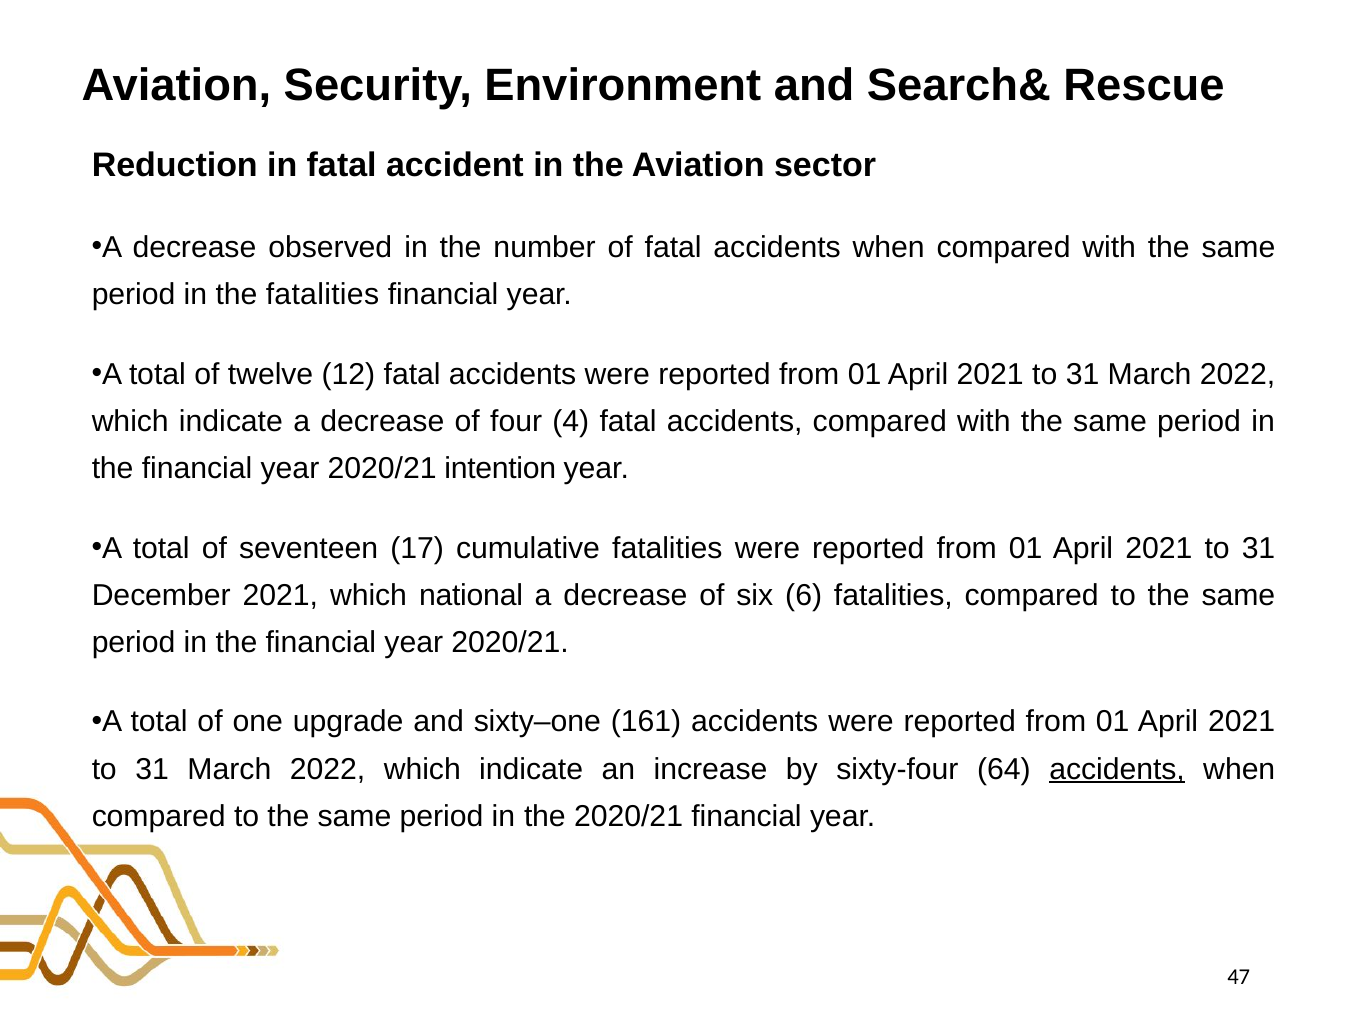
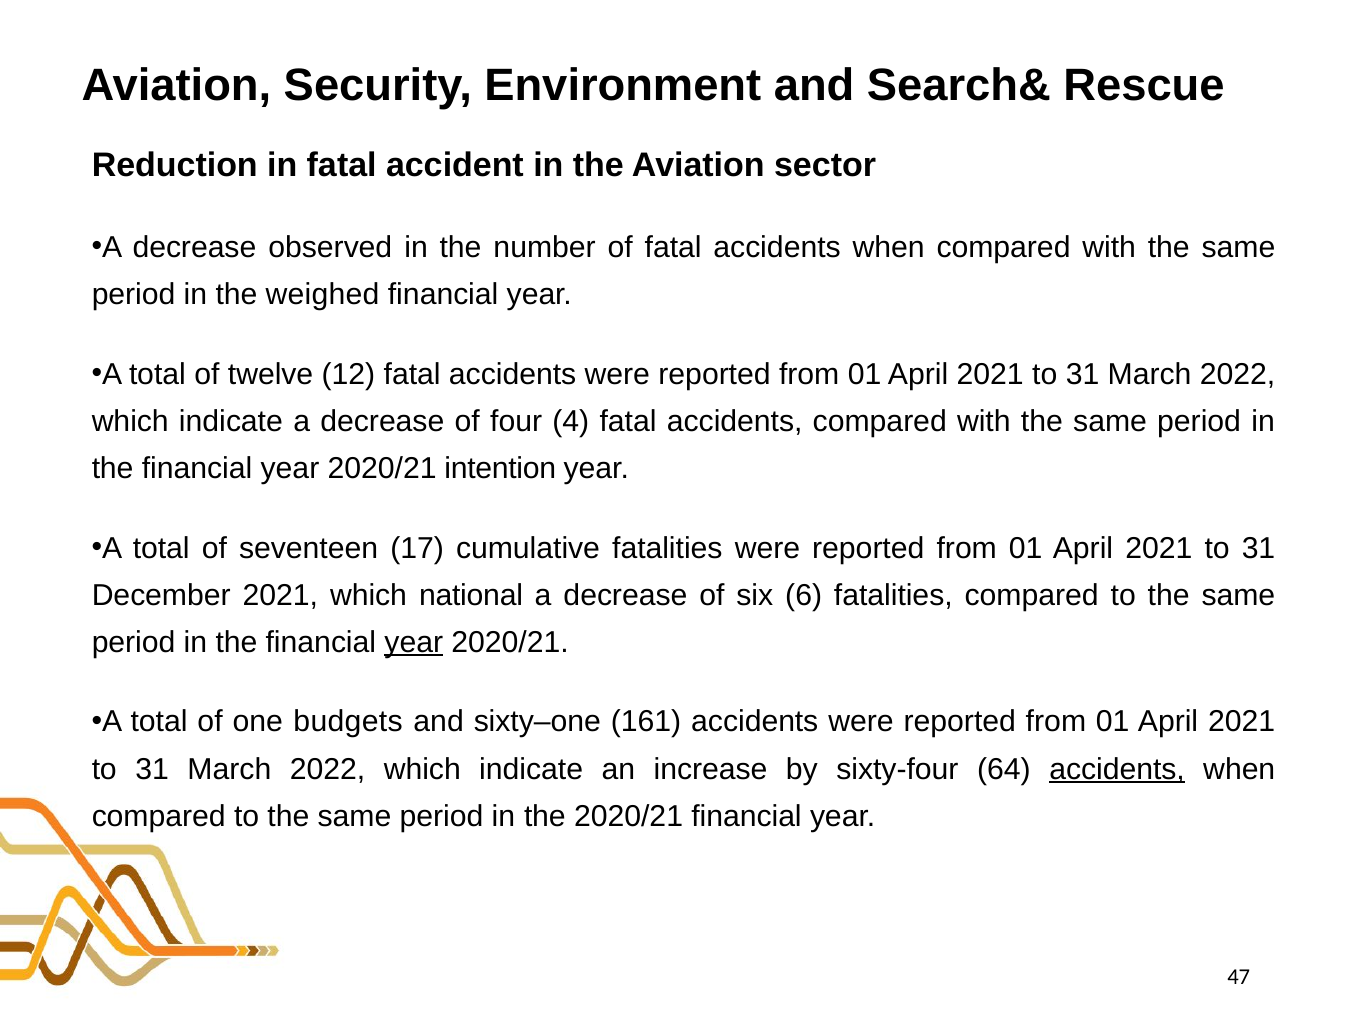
the fatalities: fatalities -> weighed
year at (414, 642) underline: none -> present
upgrade: upgrade -> budgets
